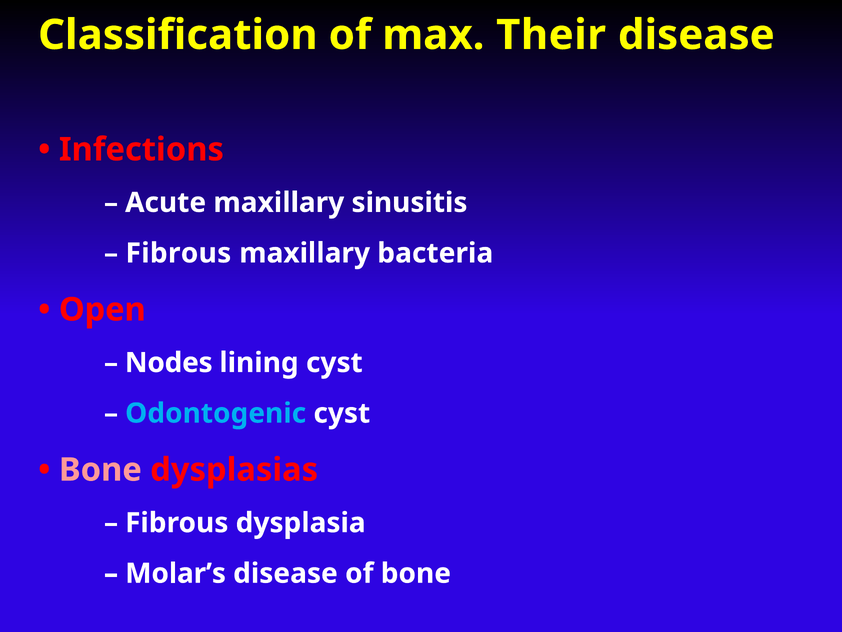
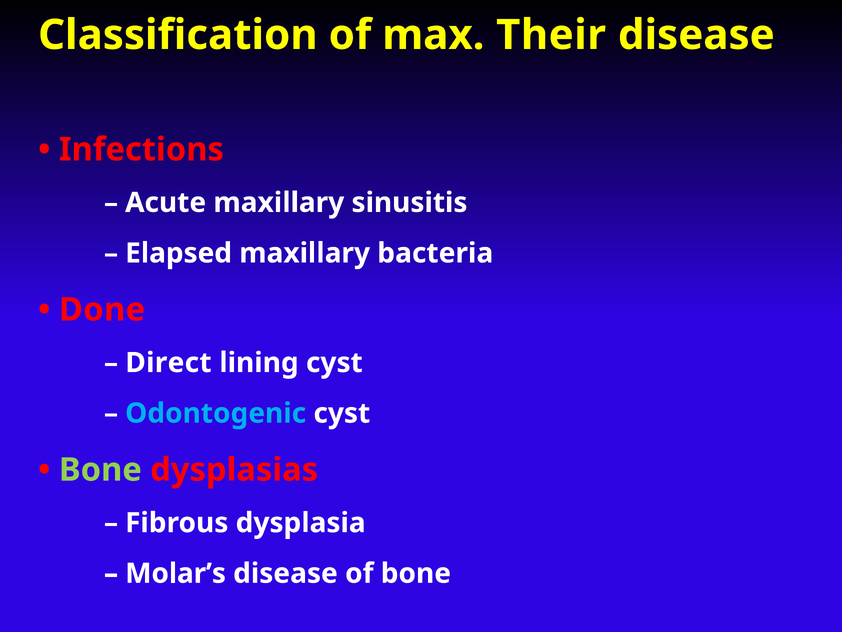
Fibrous at (178, 253): Fibrous -> Elapsed
Open: Open -> Done
Nodes: Nodes -> Direct
Bone at (100, 469) colour: pink -> light green
